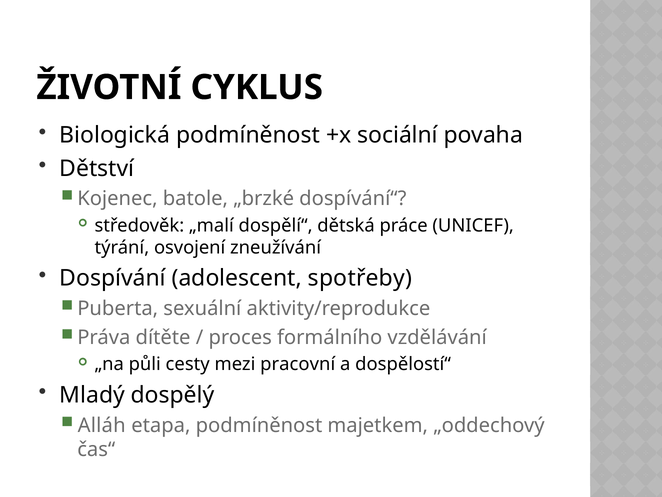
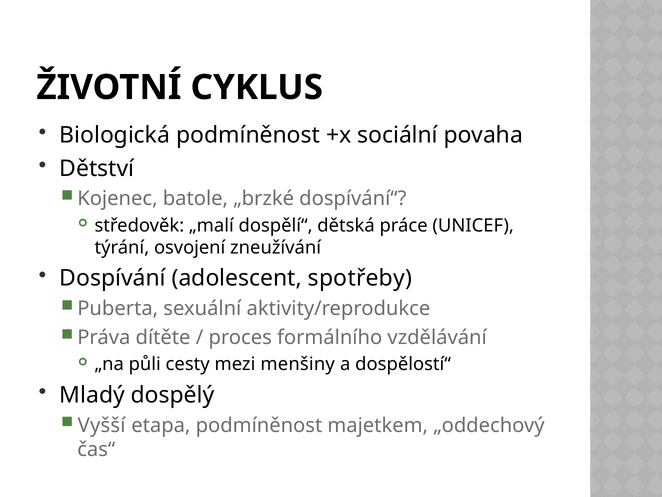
pracovní: pracovní -> menšiny
Alláh: Alláh -> Vyšší
